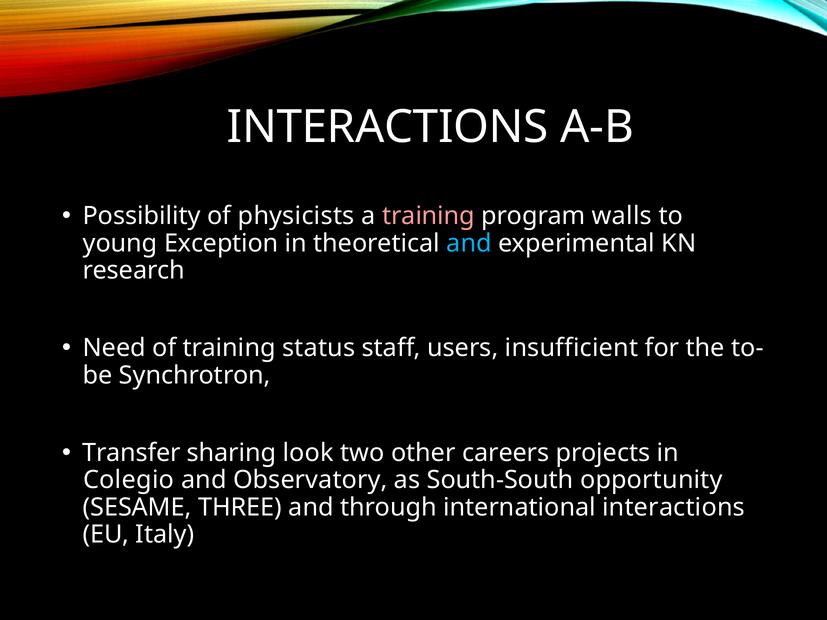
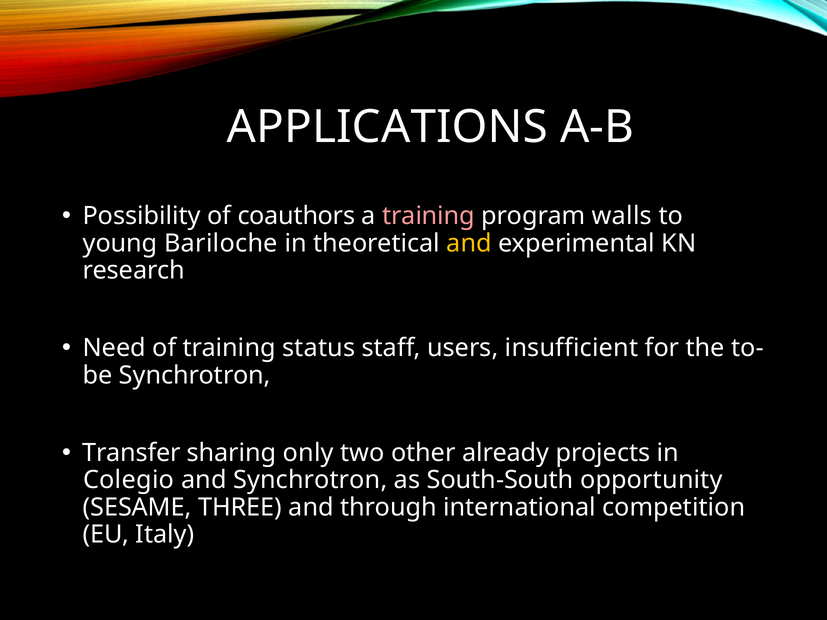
INTERACTIONS at (388, 127): INTERACTIONS -> APPLICATIONS
physicists: physicists -> coauthors
Exception: Exception -> Bariloche
and at (469, 243) colour: light blue -> yellow
look: look -> only
careers: careers -> already
and Observatory: Observatory -> Synchrotron
international interactions: interactions -> competition
